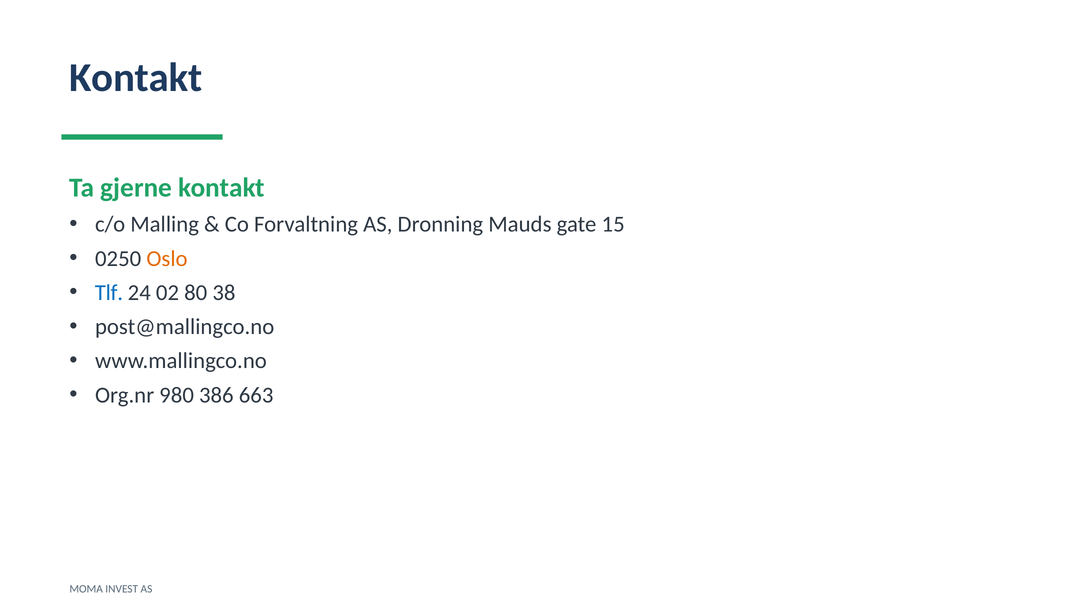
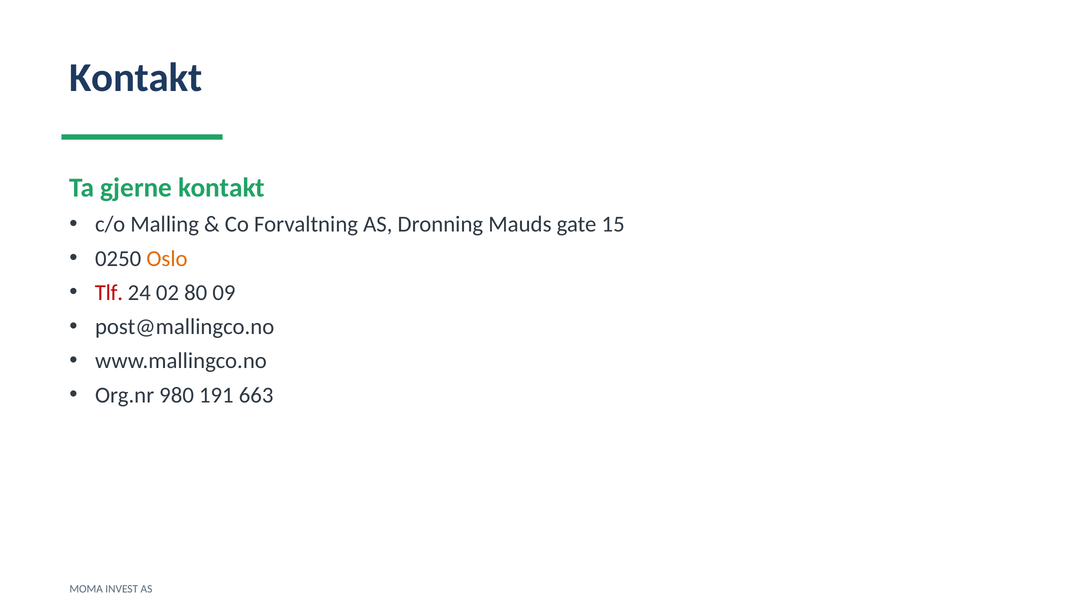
Tlf colour: blue -> red
38: 38 -> 09
386: 386 -> 191
